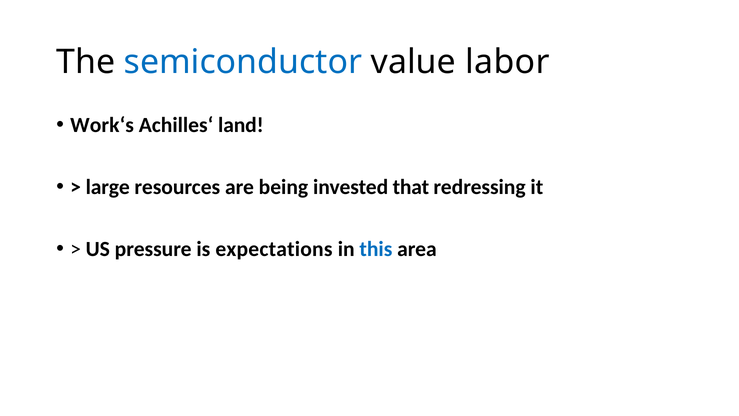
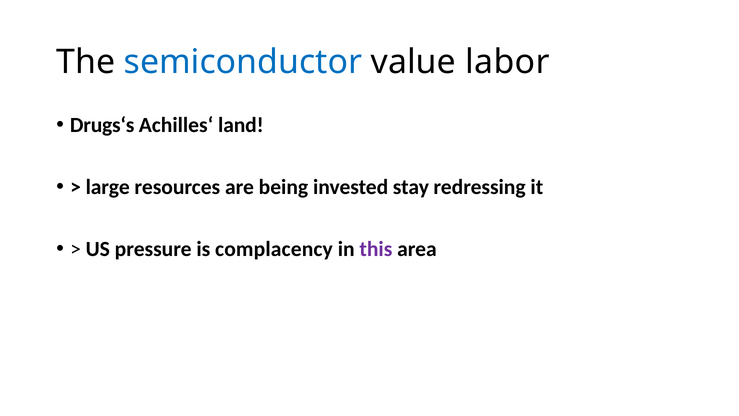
Work‘s: Work‘s -> Drugs‘s
that: that -> stay
expectations: expectations -> complacency
this colour: blue -> purple
